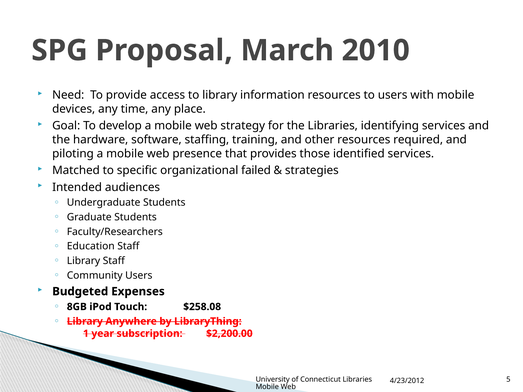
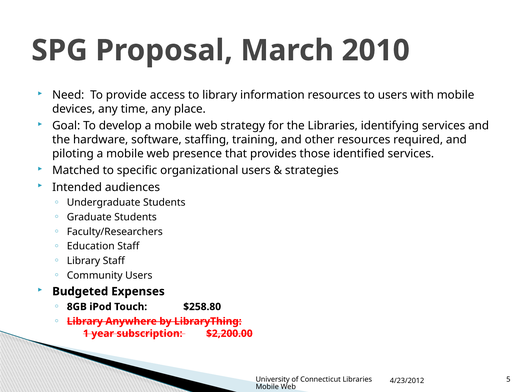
organizational failed: failed -> users
$258.08: $258.08 -> $258.80
